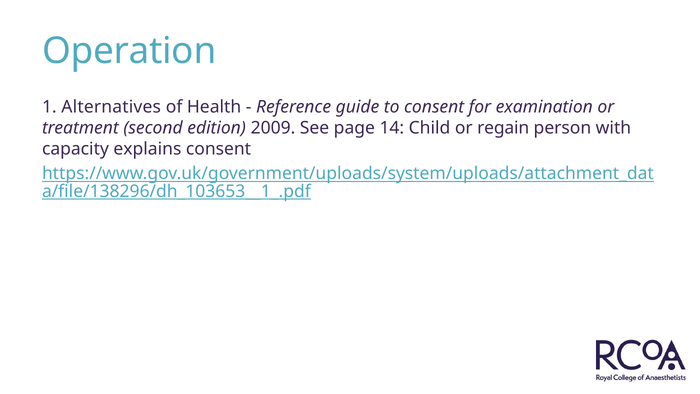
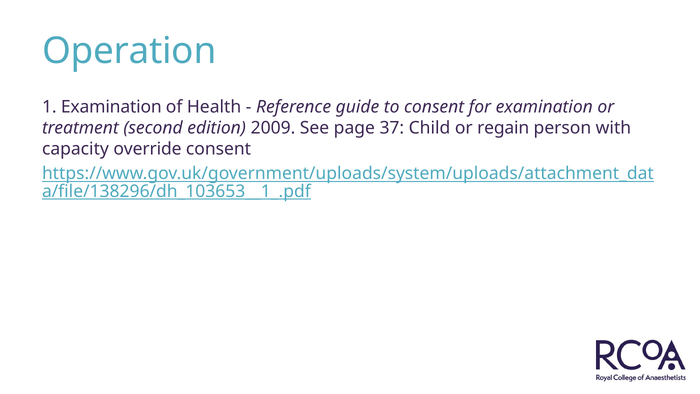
1 Alternatives: Alternatives -> Examination
14: 14 -> 37
explains: explains -> override
